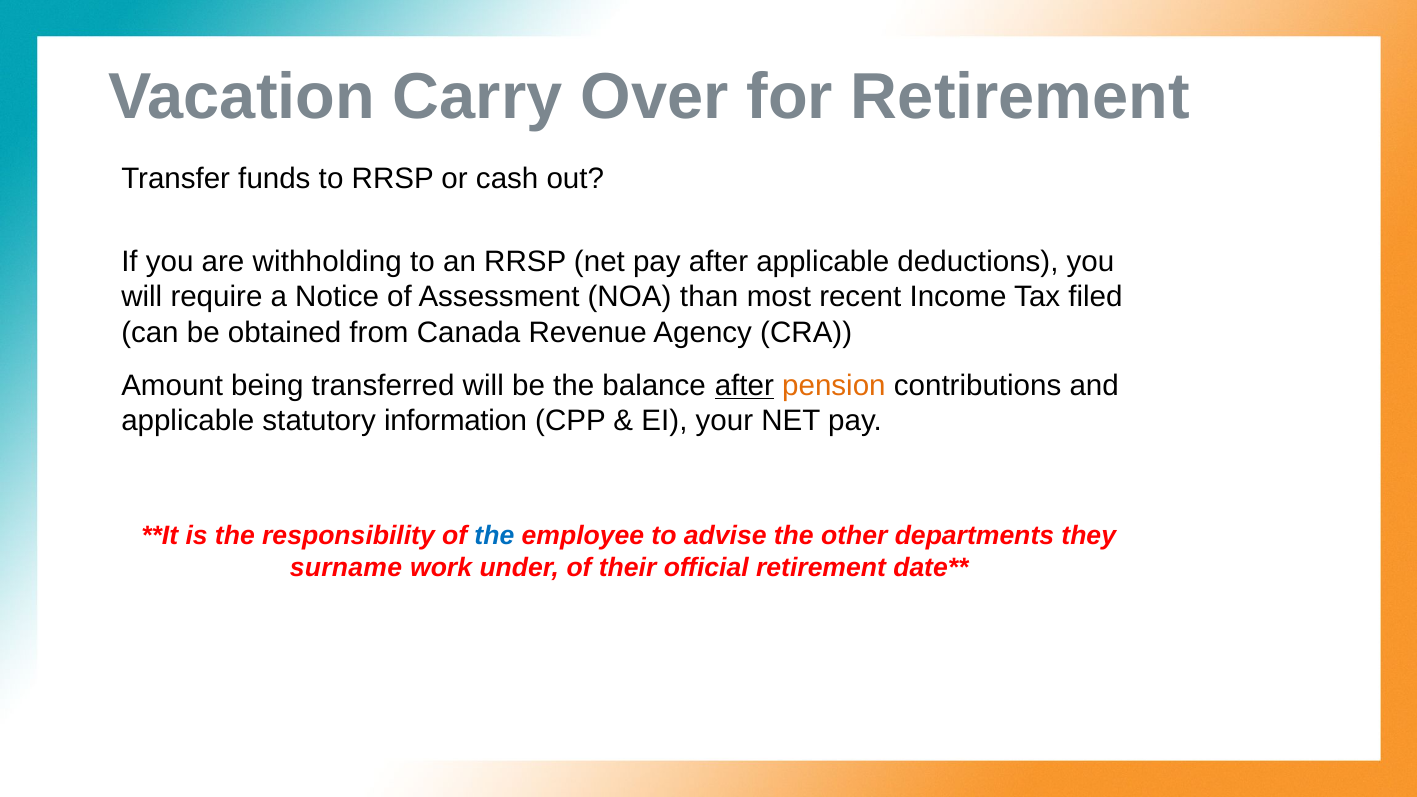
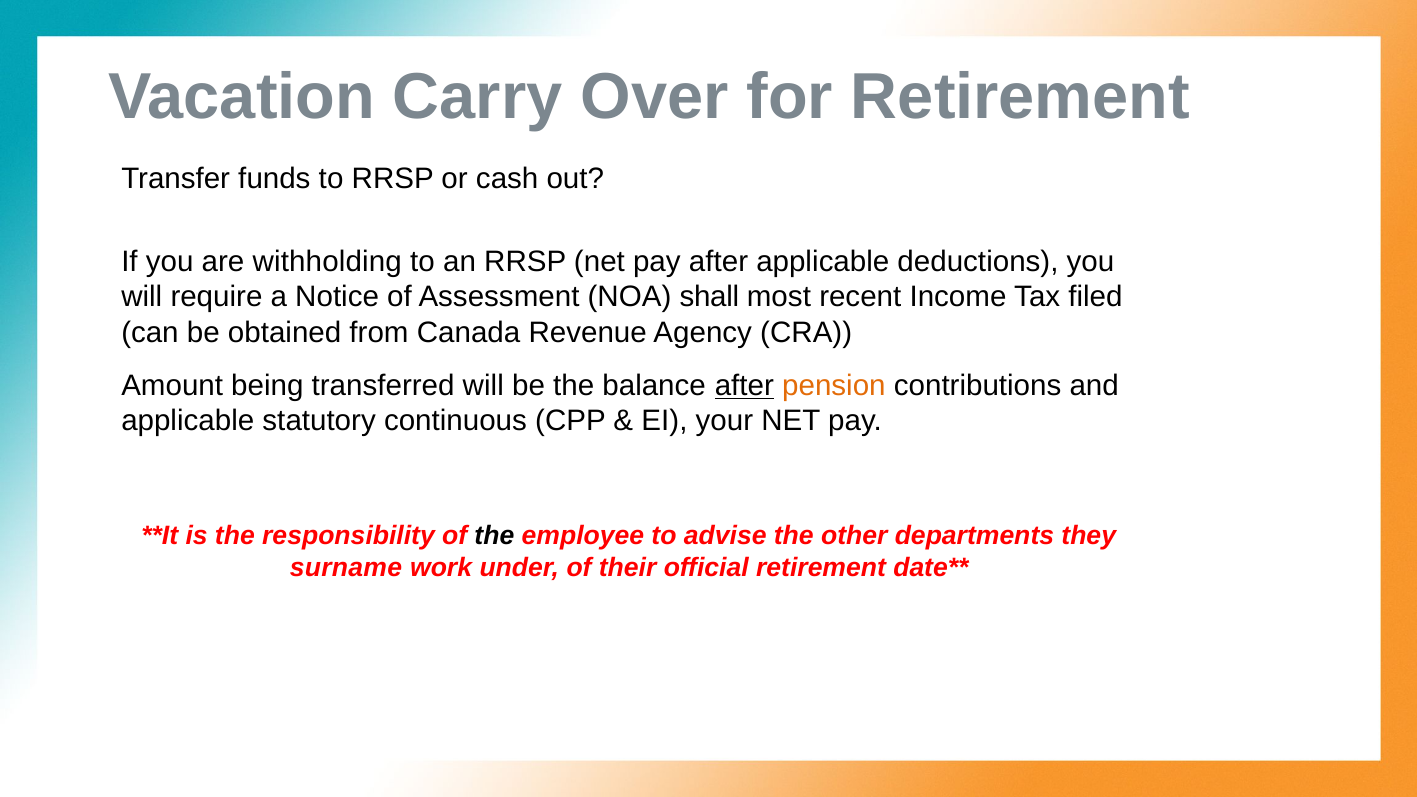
than: than -> shall
information: information -> continuous
the at (494, 536) colour: blue -> black
